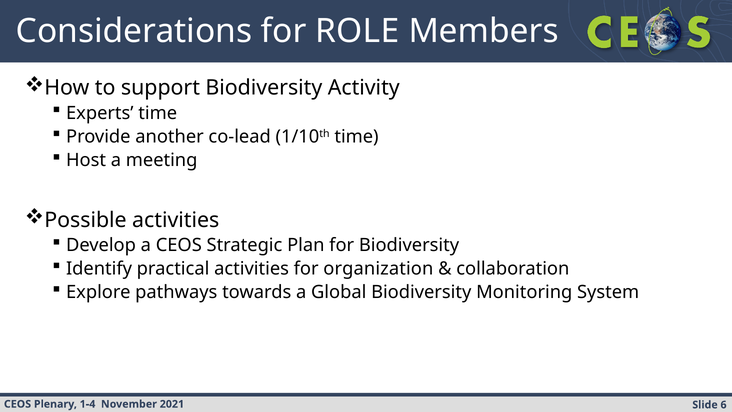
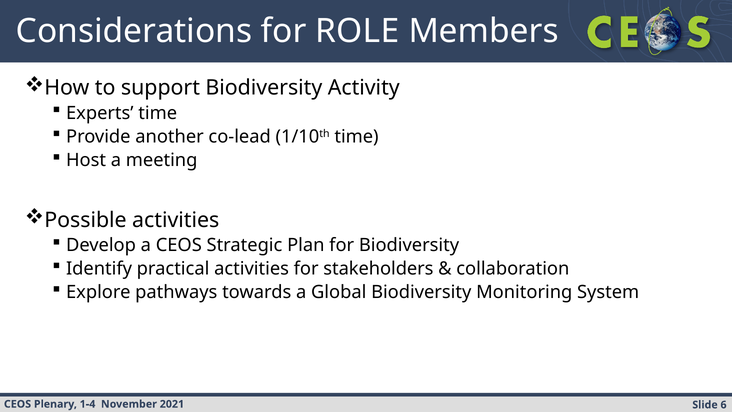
organization: organization -> stakeholders
